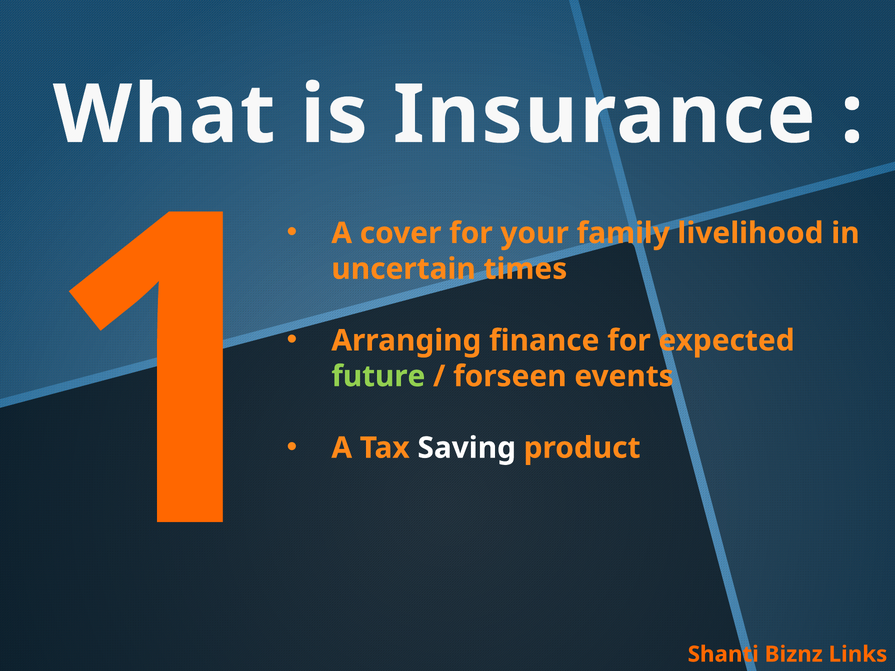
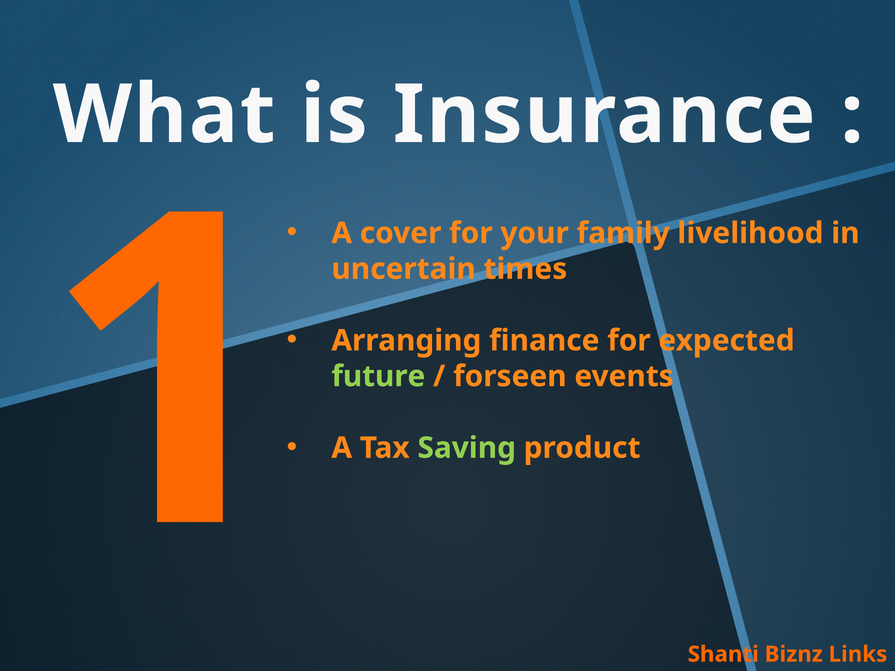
Saving colour: white -> light green
